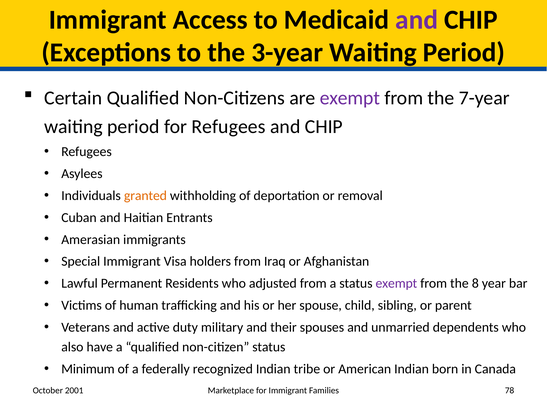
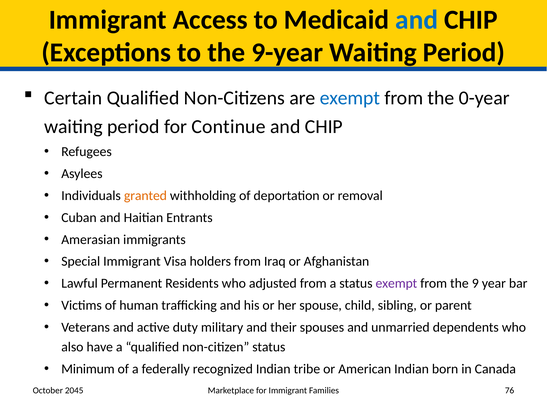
and at (417, 20) colour: purple -> blue
3-year: 3-year -> 9-year
exempt at (350, 98) colour: purple -> blue
7-year: 7-year -> 0-year
for Refugees: Refugees -> Continue
8: 8 -> 9
2001: 2001 -> 2045
78: 78 -> 76
